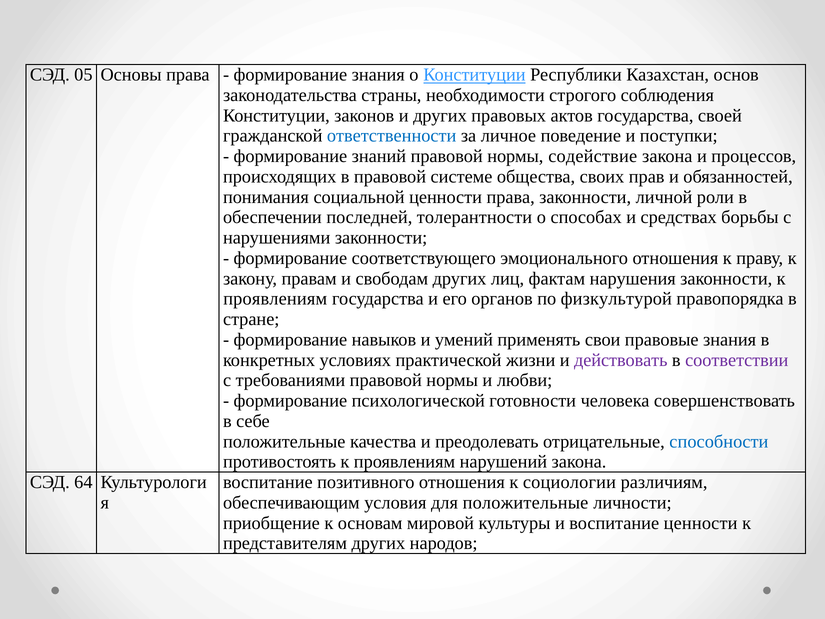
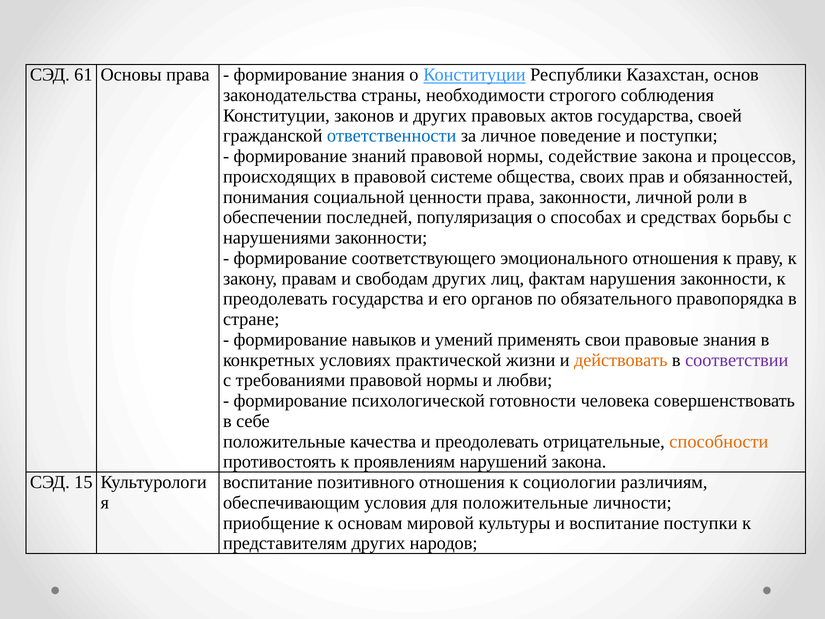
05: 05 -> 61
толерантности: толерантности -> популяризация
проявлениям at (275, 299): проявлениям -> преодолевать
физкультурой: физкультурой -> обязательного
действовать colour: purple -> orange
способности colour: blue -> orange
64: 64 -> 15
воспитание ценности: ценности -> поступки
